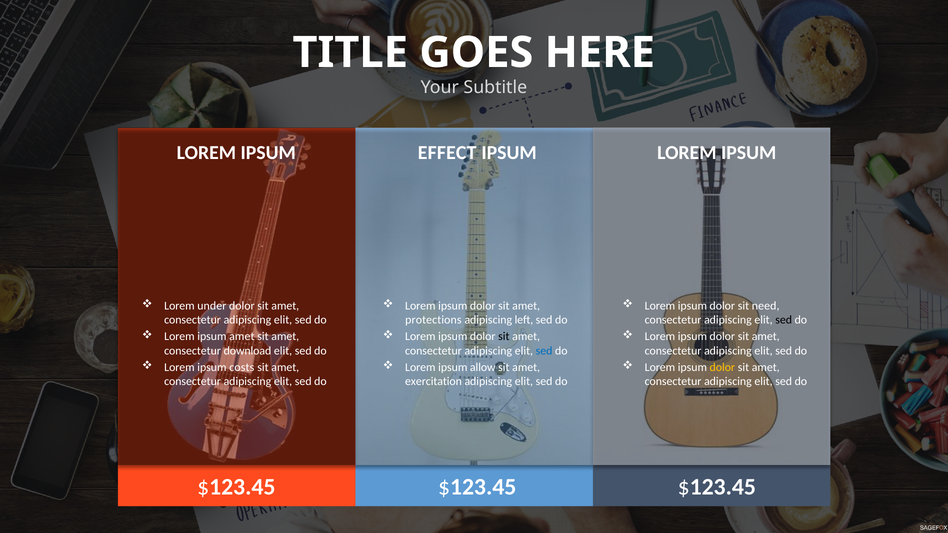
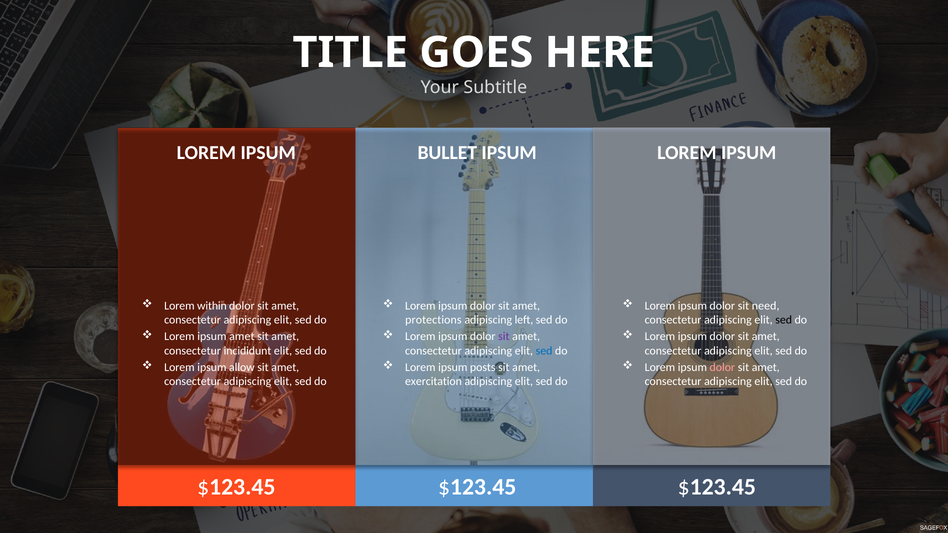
EFFECT: EFFECT -> BULLET
under: under -> within
sit at (504, 337) colour: black -> purple
download: download -> incididunt
costs: costs -> allow
allow: allow -> posts
dolor at (722, 367) colour: yellow -> pink
